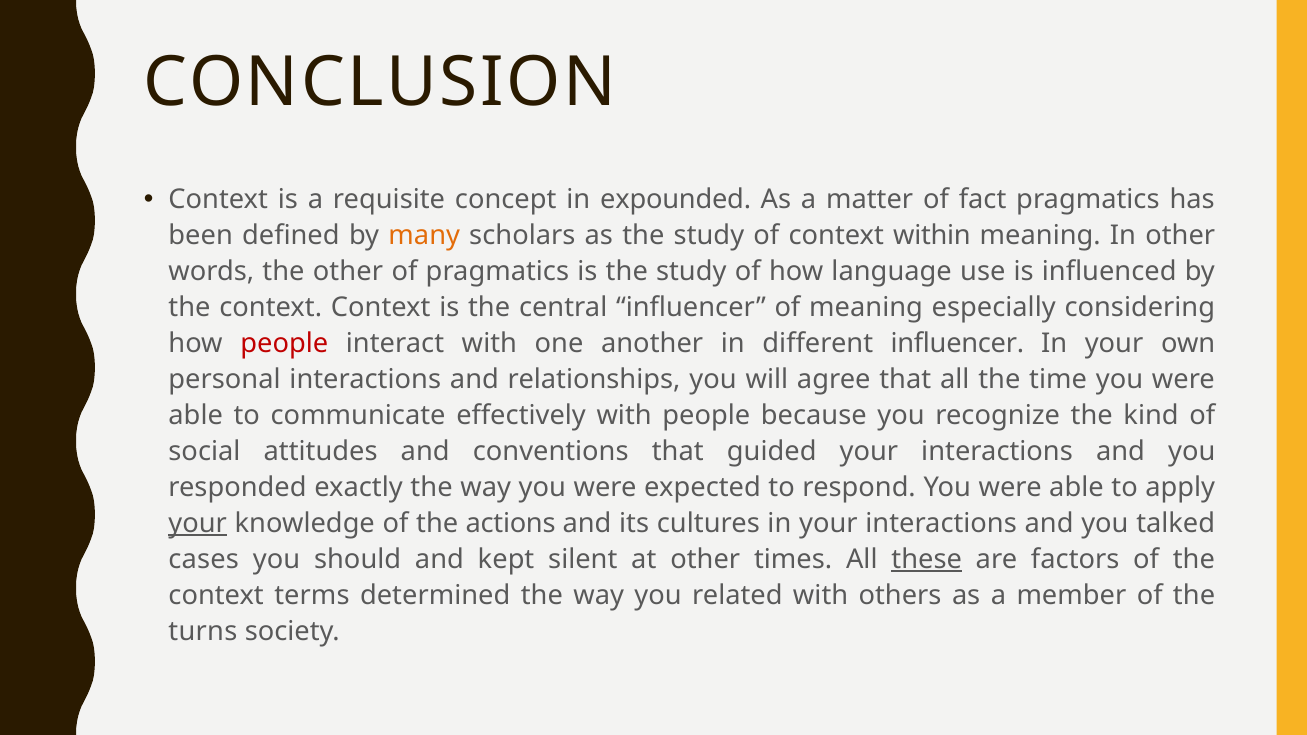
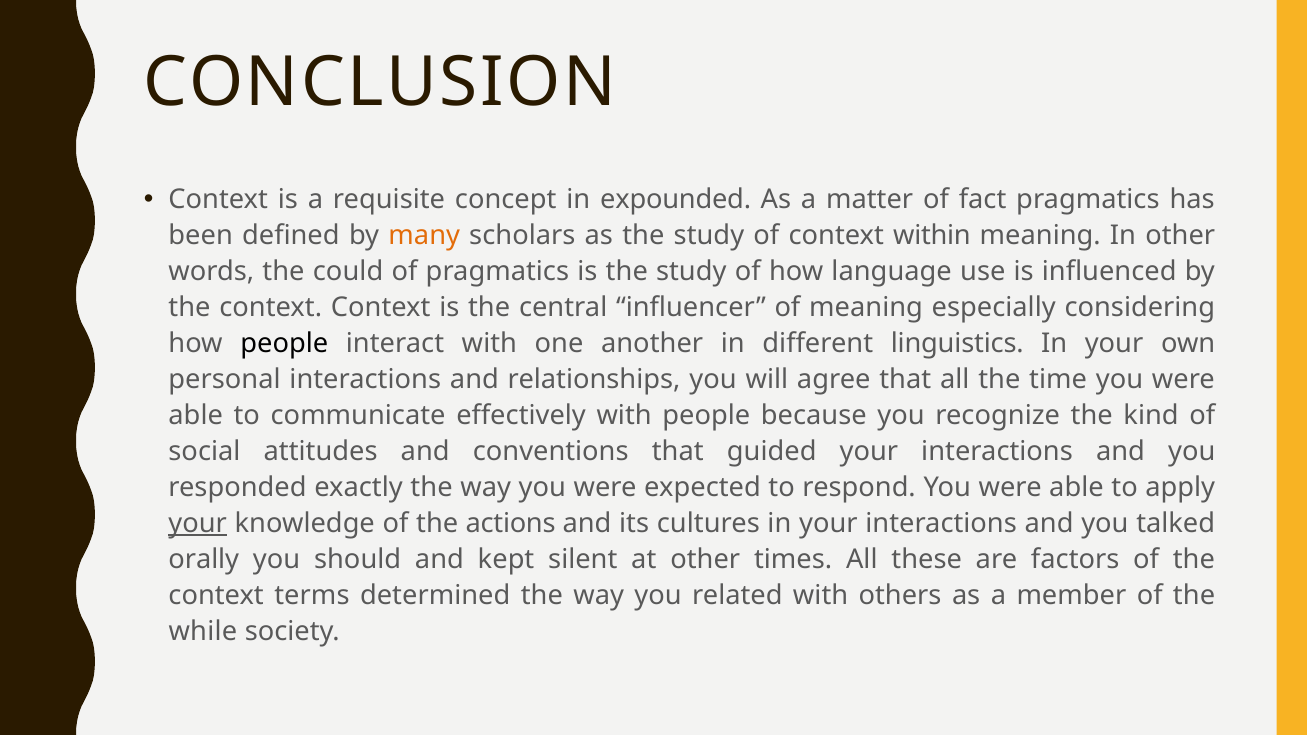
the other: other -> could
people at (284, 344) colour: red -> black
different influencer: influencer -> linguistics
cases: cases -> orally
these underline: present -> none
turns: turns -> while
